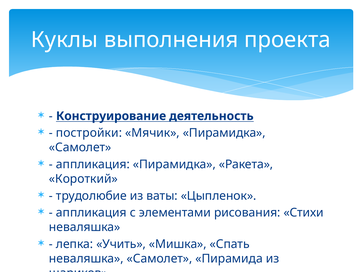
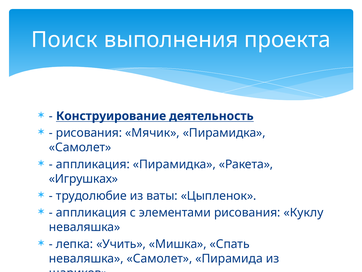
Куклы: Куклы -> Поиск
постройки at (89, 133): постройки -> рисования
Короткий: Короткий -> Игрушках
Стихи: Стихи -> Куклу
